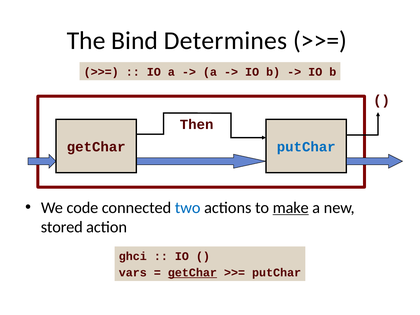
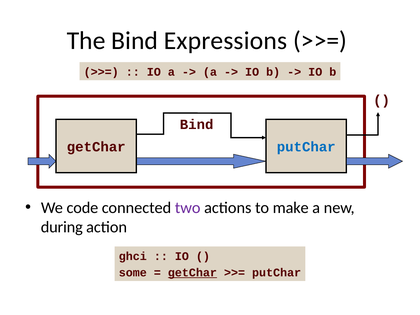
Determines: Determines -> Expressions
Then at (197, 125): Then -> Bind
two colour: blue -> purple
make underline: present -> none
stored: stored -> during
vars: vars -> some
